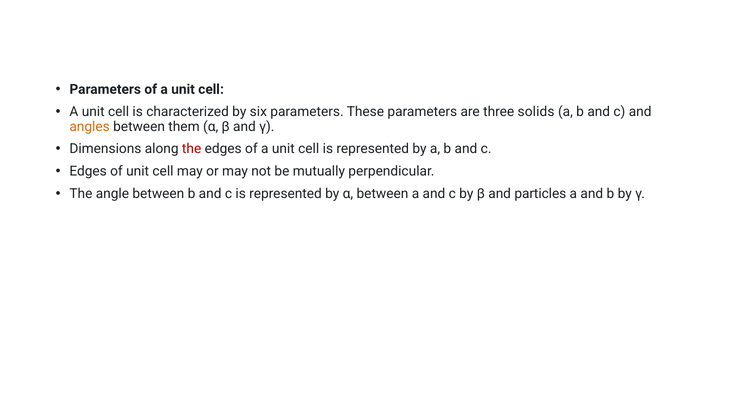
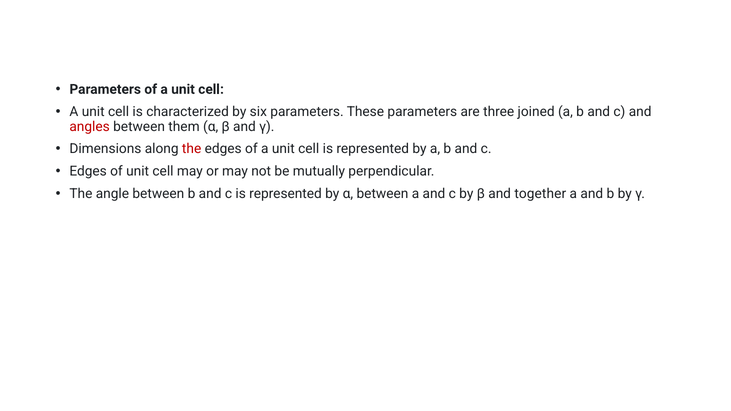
solids: solids -> joined
angles colour: orange -> red
particles: particles -> together
